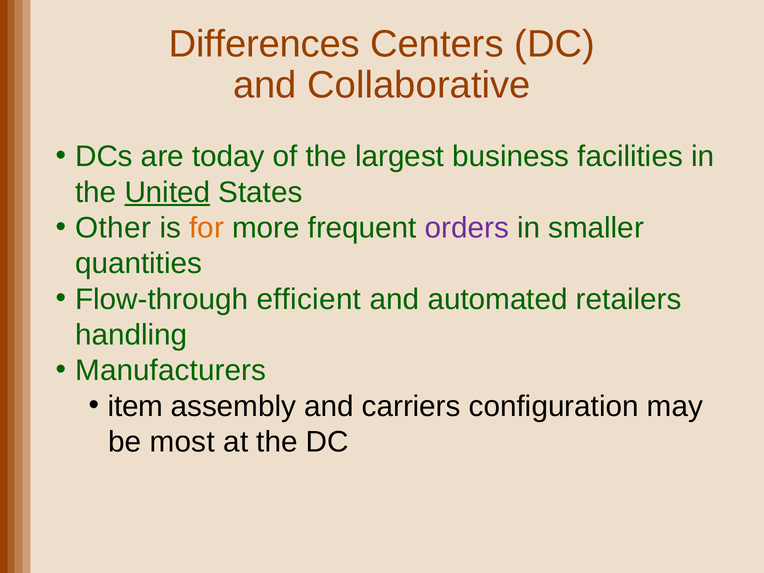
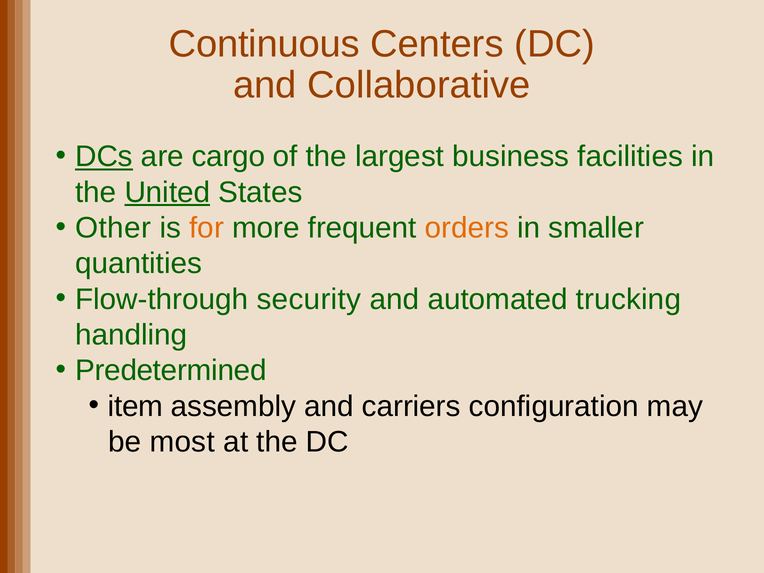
Differences: Differences -> Continuous
DCs underline: none -> present
today: today -> cargo
orders colour: purple -> orange
efficient: efficient -> security
retailers: retailers -> trucking
Manufacturers: Manufacturers -> Predetermined
